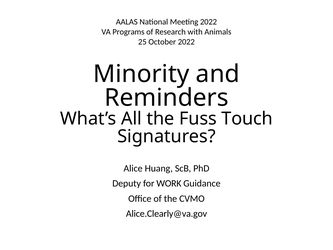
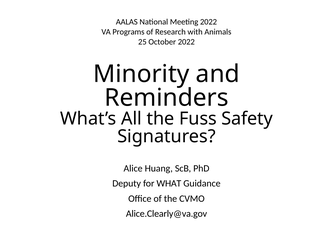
Touch: Touch -> Safety
WORK: WORK -> WHAT
